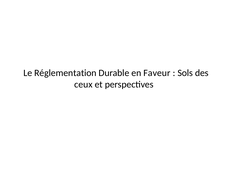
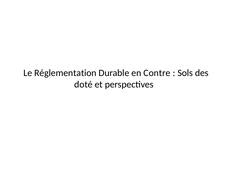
Faveur: Faveur -> Contre
ceux: ceux -> doté
